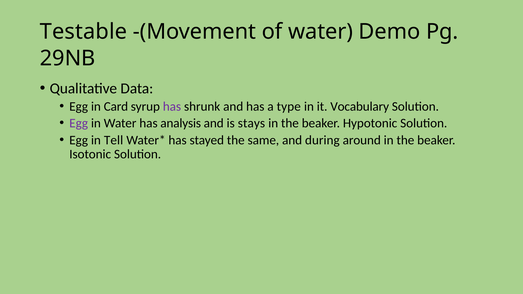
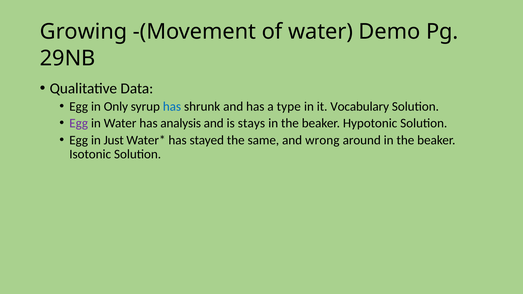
Testable: Testable -> Growing
Card: Card -> Only
has at (172, 106) colour: purple -> blue
Tell: Tell -> Just
during: during -> wrong
